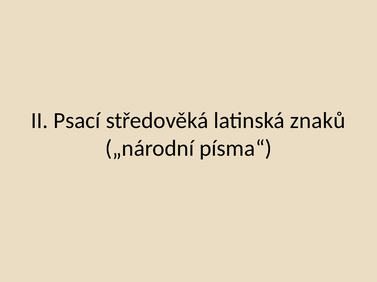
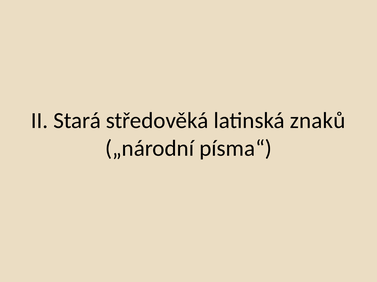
Psací: Psací -> Stará
